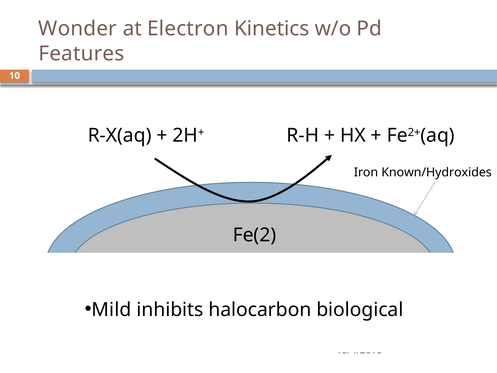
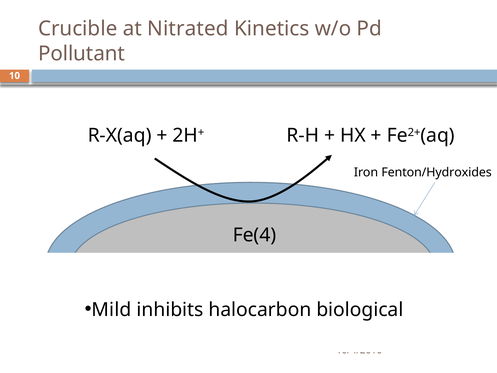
Wonder: Wonder -> Crucible
Electron: Electron -> Nitrated
Features: Features -> Pollutant
Known/Hydroxides: Known/Hydroxides -> Fenton/Hydroxides
Fe(2: Fe(2 -> Fe(4
